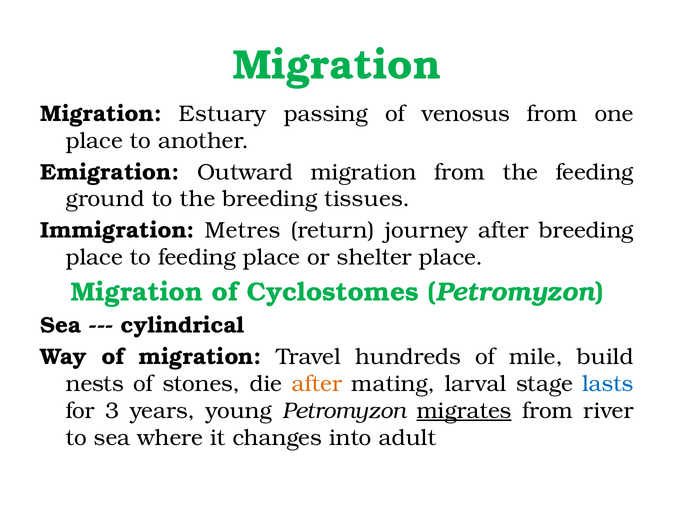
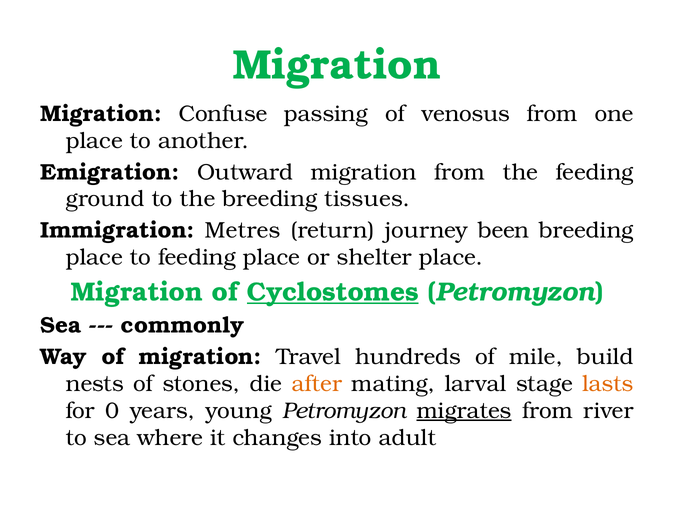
Estuary: Estuary -> Confuse
journey after: after -> been
Cyclostomes underline: none -> present
cylindrical: cylindrical -> commonly
lasts colour: blue -> orange
3: 3 -> 0
